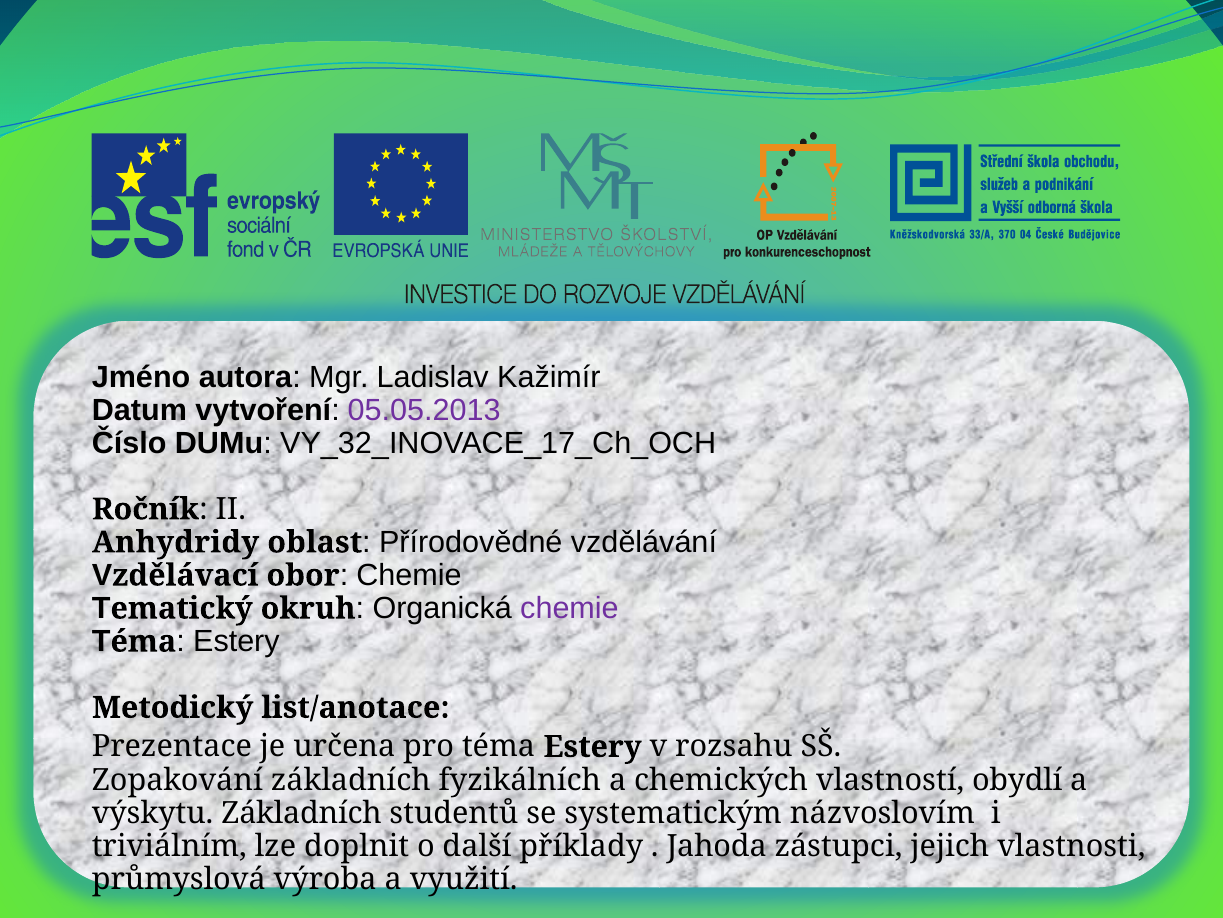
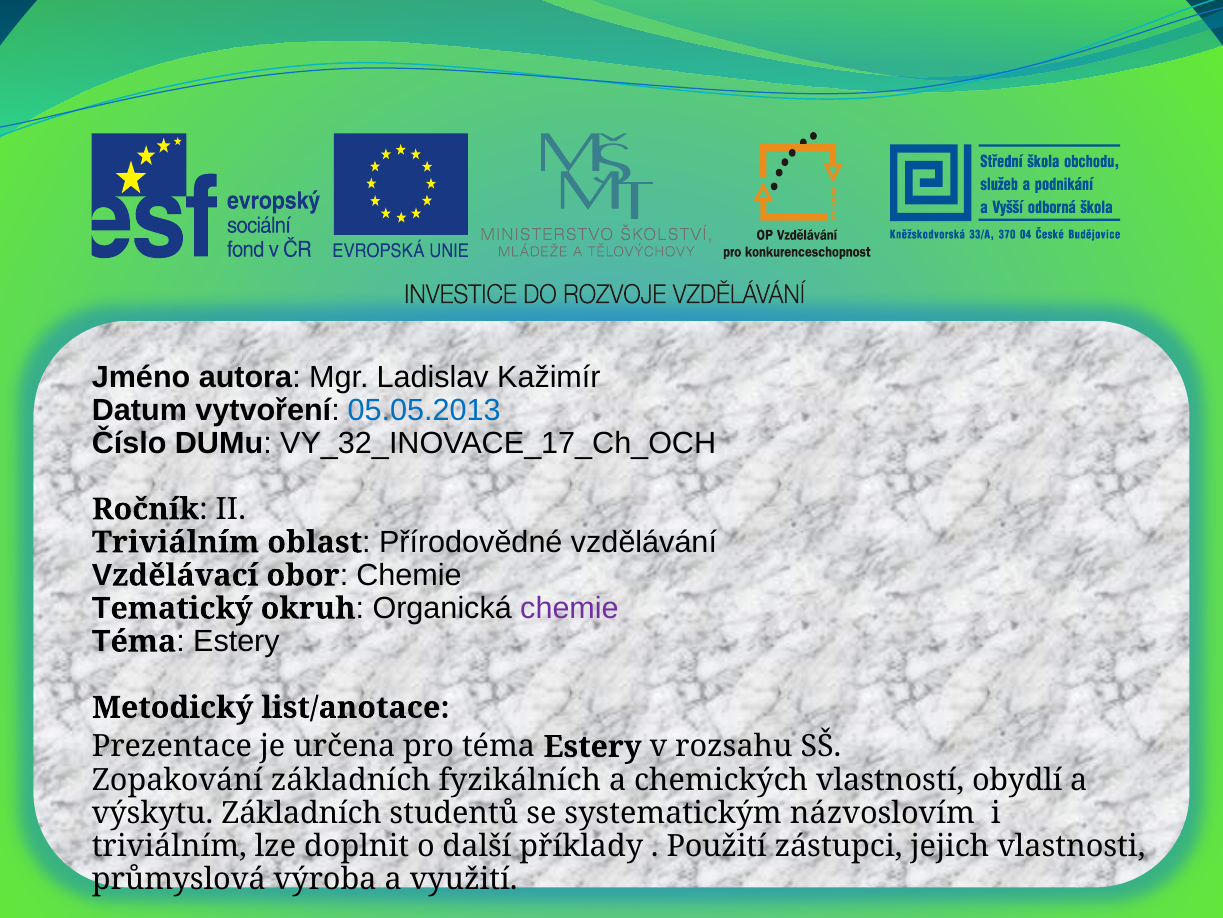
05.05.2013 colour: purple -> blue
Anhydridy at (176, 542): Anhydridy -> Triviálním
Jahoda: Jahoda -> Použití
